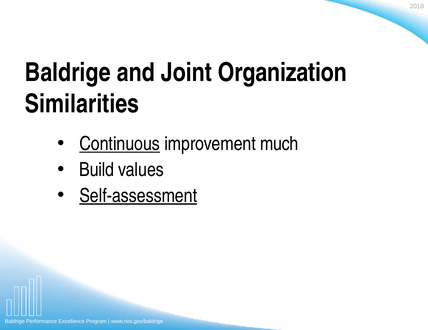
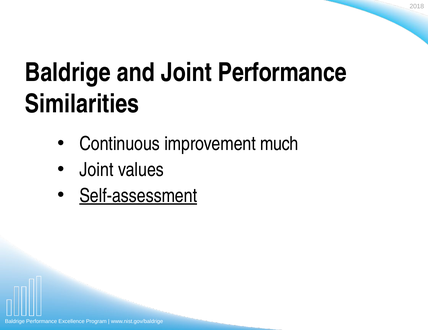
Joint Organization: Organization -> Performance
Continuous underline: present -> none
Build at (97, 170): Build -> Joint
